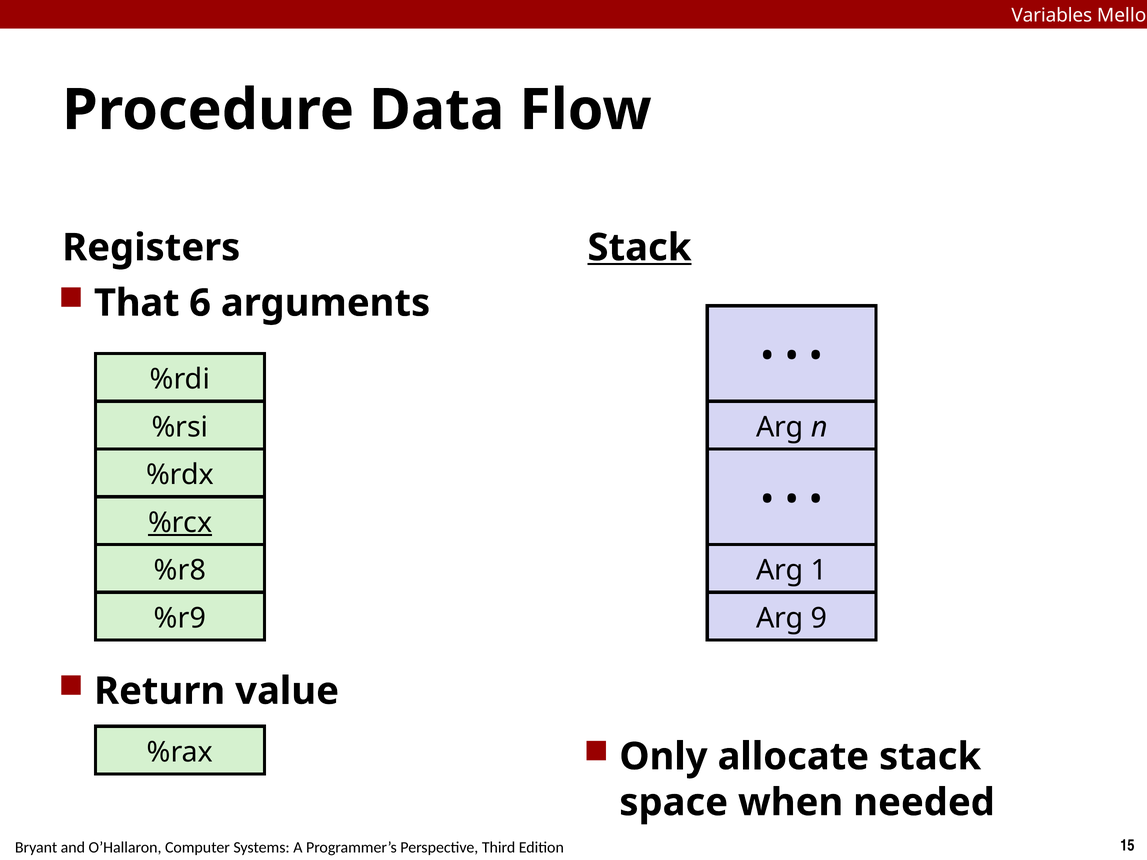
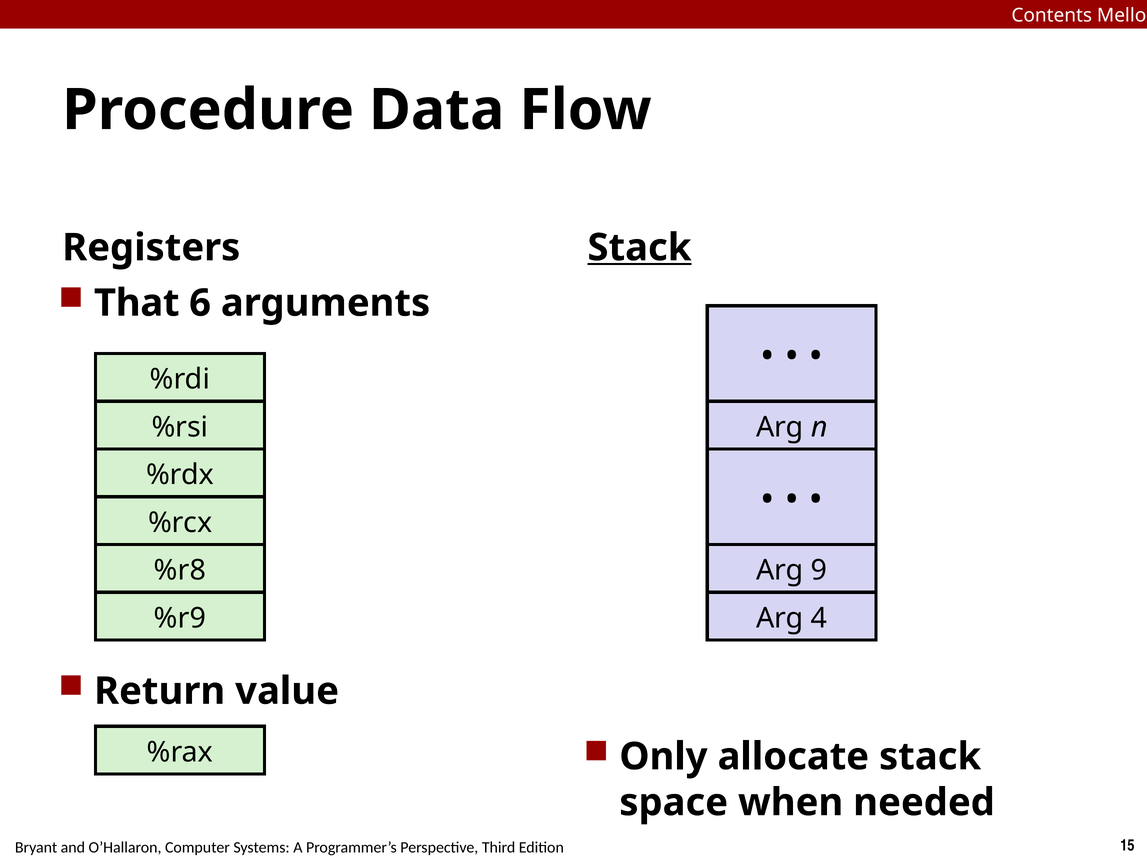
Variables: Variables -> Contents
%rcx underline: present -> none
1: 1 -> 9
9: 9 -> 4
